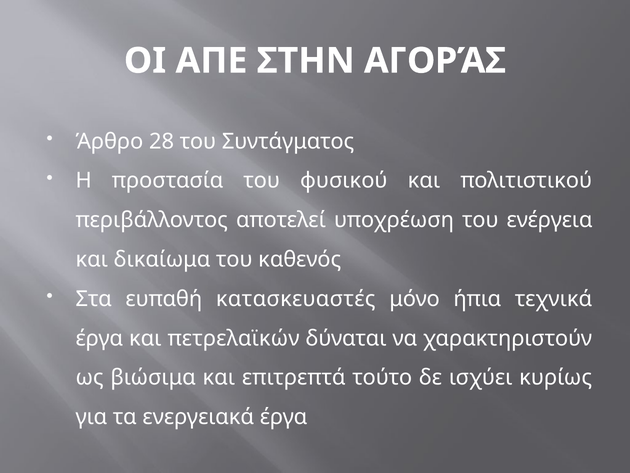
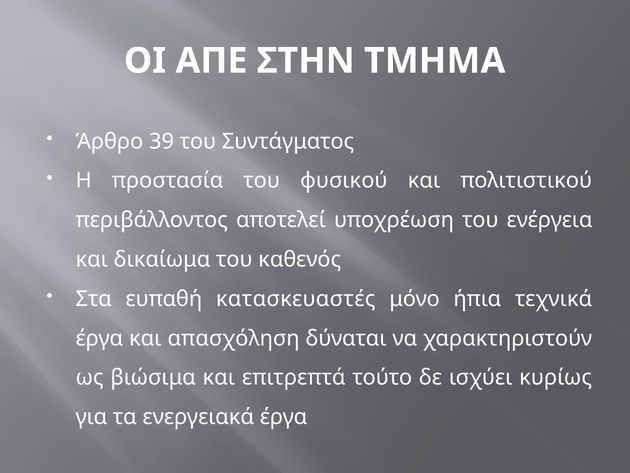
ΑΓΟΡΆΣ: ΑΓΟΡΆΣ -> ΤΜΗΜΑ
28: 28 -> 39
πετρελαϊκών: πετρελαϊκών -> απασχόληση
